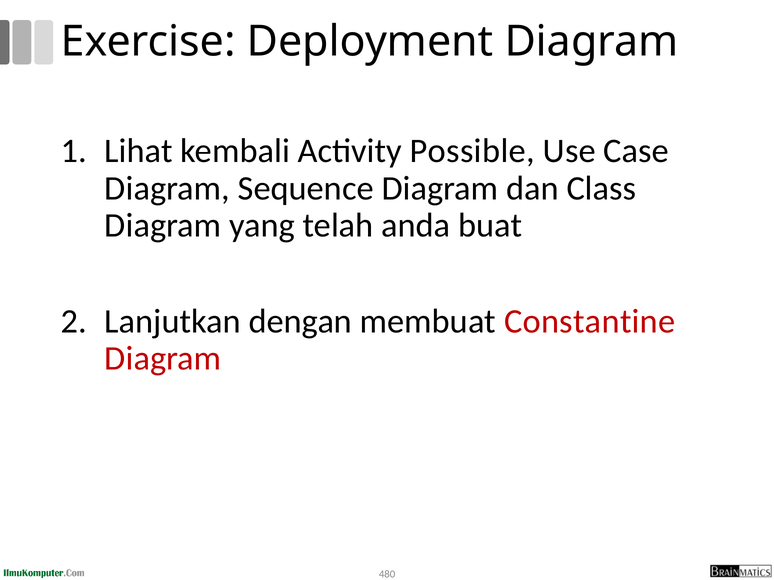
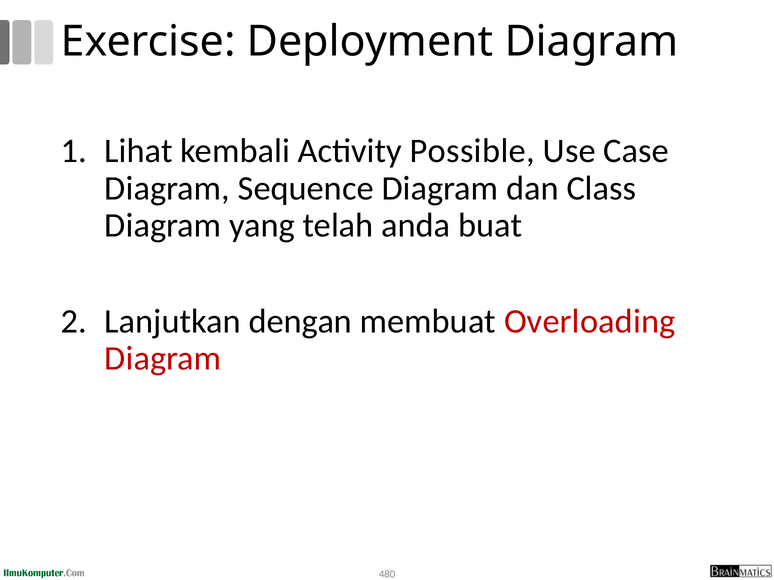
Constantine: Constantine -> Overloading
